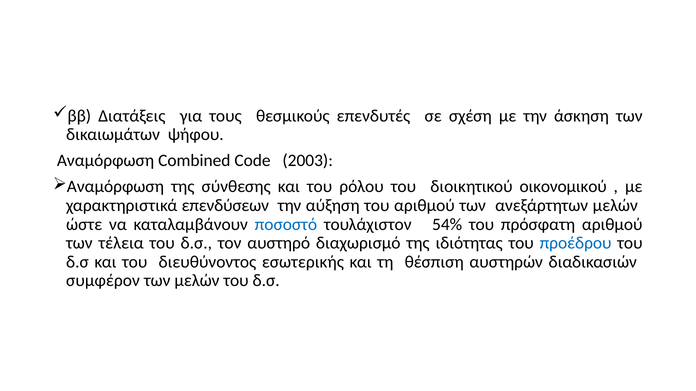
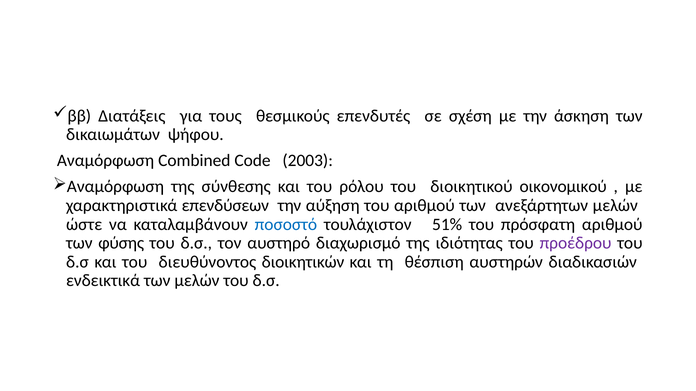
54%: 54% -> 51%
τέλεια: τέλεια -> φύσης
προέδρου colour: blue -> purple
εσωτερικής: εσωτερικής -> διοικητικών
συμφέρον: συμφέρον -> ενδεικτικά
